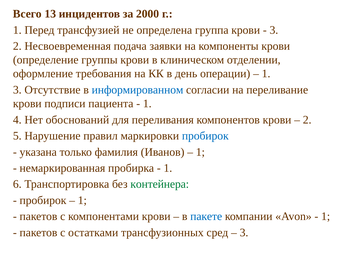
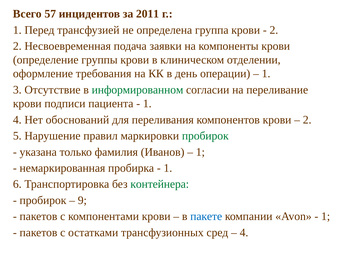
13: 13 -> 57
2000: 2000 -> 2011
3 at (274, 30): 3 -> 2
информированном colour: blue -> green
пробирок at (205, 136) colour: blue -> green
1 at (82, 200): 1 -> 9
3 at (244, 232): 3 -> 4
